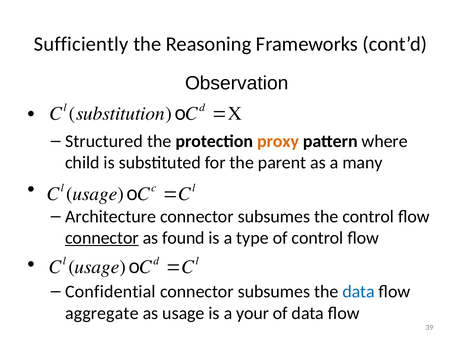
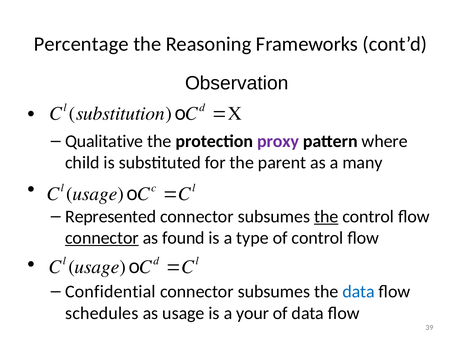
Sufficiently: Sufficiently -> Percentage
Structured: Structured -> Qualitative
proxy colour: orange -> purple
Architecture: Architecture -> Represented
the at (326, 217) underline: none -> present
aggregate: aggregate -> schedules
